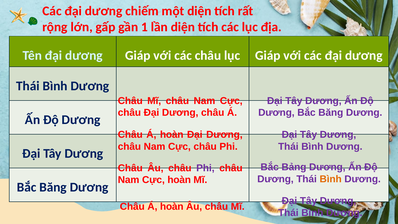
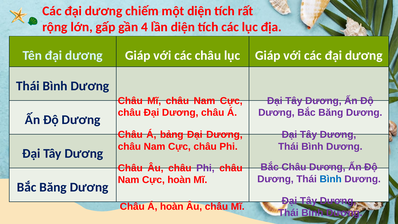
1: 1 -> 4
hoàn at (172, 135): hoàn -> bảng
Bắc Bảng: Bảng -> Châu
Bình at (331, 179) colour: orange -> blue
